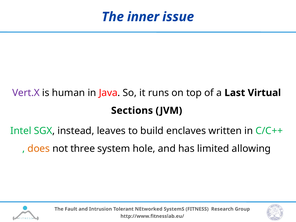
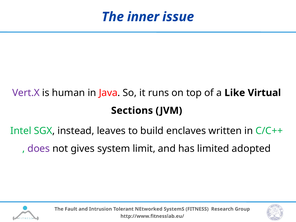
Last: Last -> Like
does colour: orange -> purple
three: three -> gives
hole: hole -> limit
allowing: allowing -> adopted
